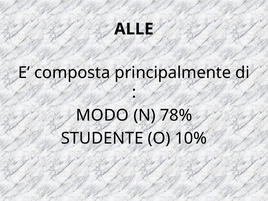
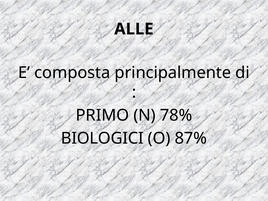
MODO: MODO -> PRIMO
STUDENTE: STUDENTE -> BIOLOGICI
10%: 10% -> 87%
